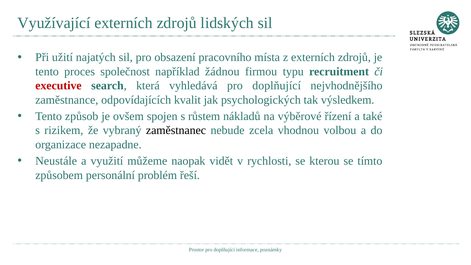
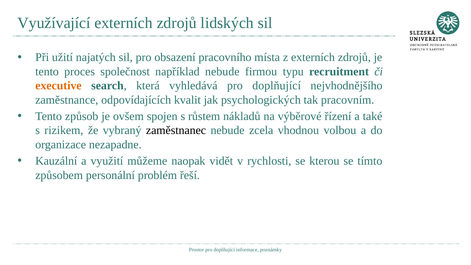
například žádnou: žádnou -> nebude
executive colour: red -> orange
výsledkem: výsledkem -> pracovním
Neustále: Neustále -> Kauzální
